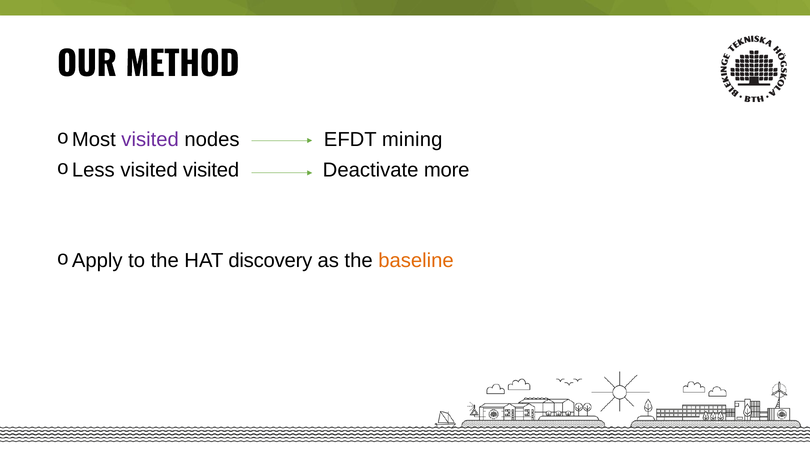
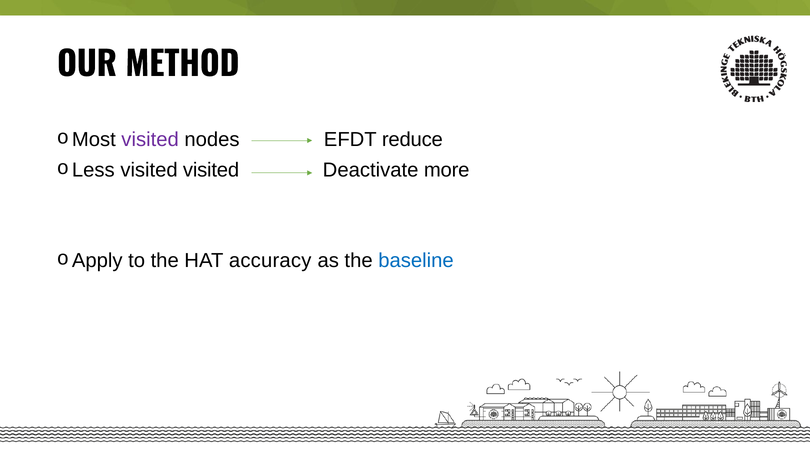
mining: mining -> reduce
discovery: discovery -> accuracy
baseline colour: orange -> blue
